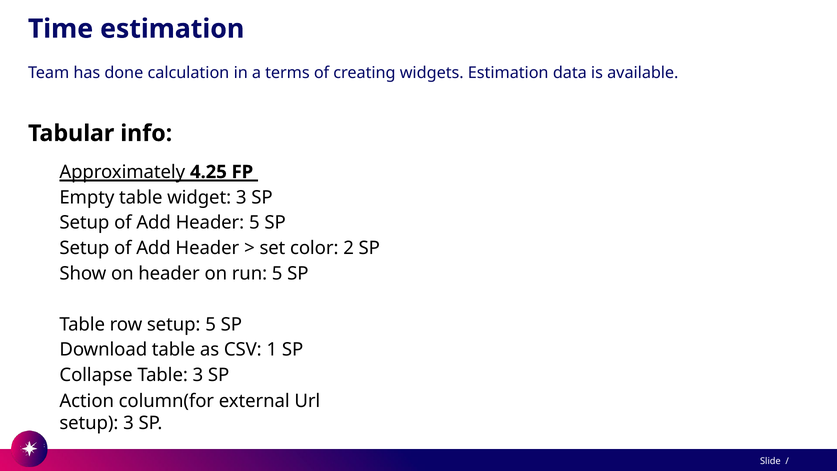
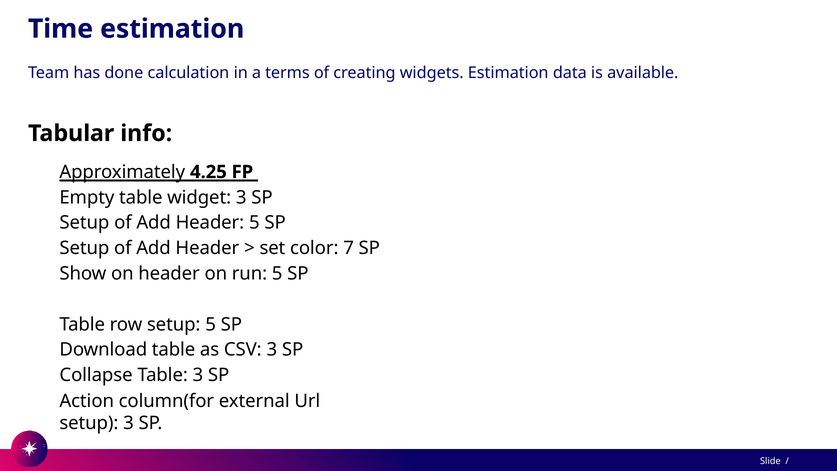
2: 2 -> 7
CSV 1: 1 -> 3
